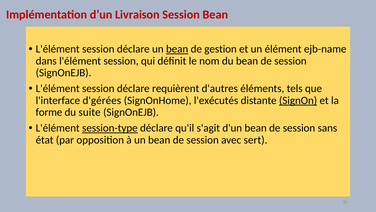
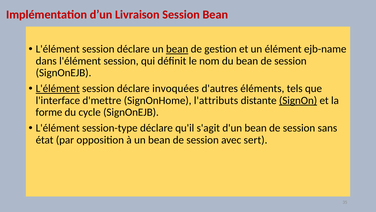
L'élément at (58, 88) underline: none -> present
requièrent: requièrent -> invoquées
d'gérées: d'gérées -> d'mettre
l'exécutés: l'exécutés -> l'attributs
suite: suite -> cycle
session-type underline: present -> none
